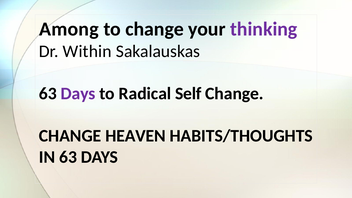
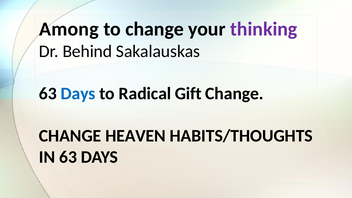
Within: Within -> Behind
Days at (78, 94) colour: purple -> blue
Self: Self -> Gift
